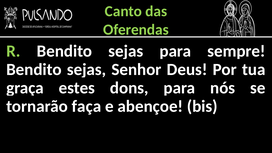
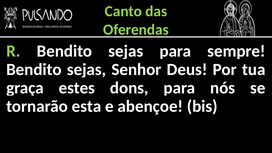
faça: faça -> esta
